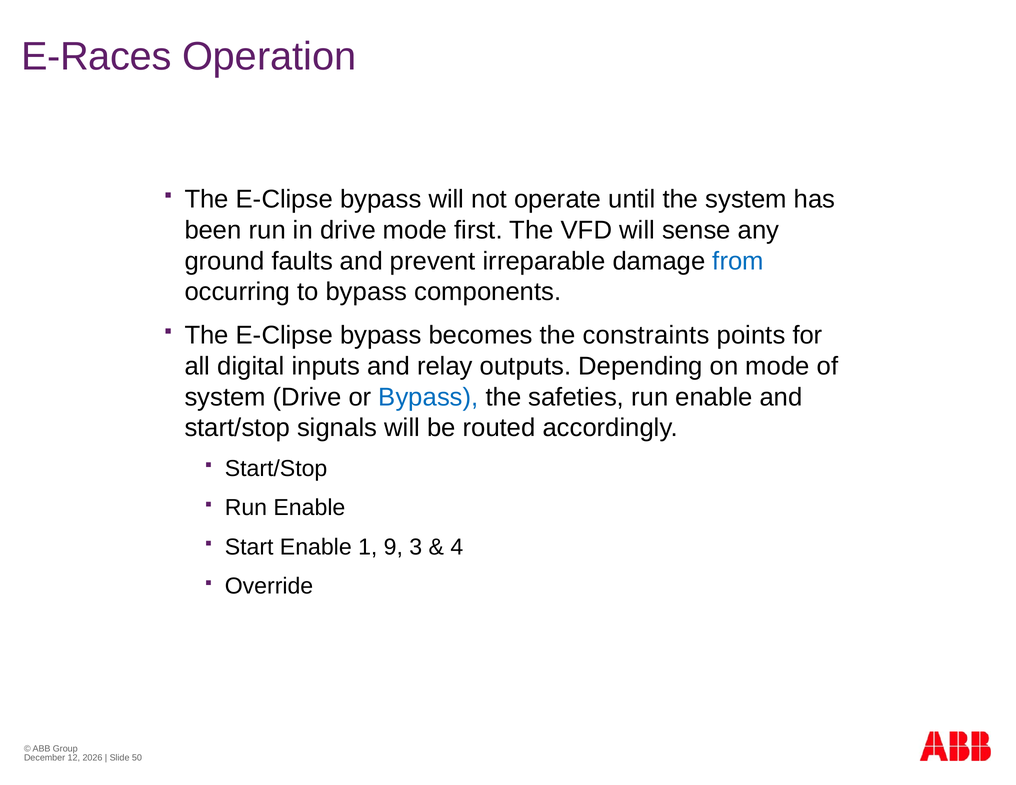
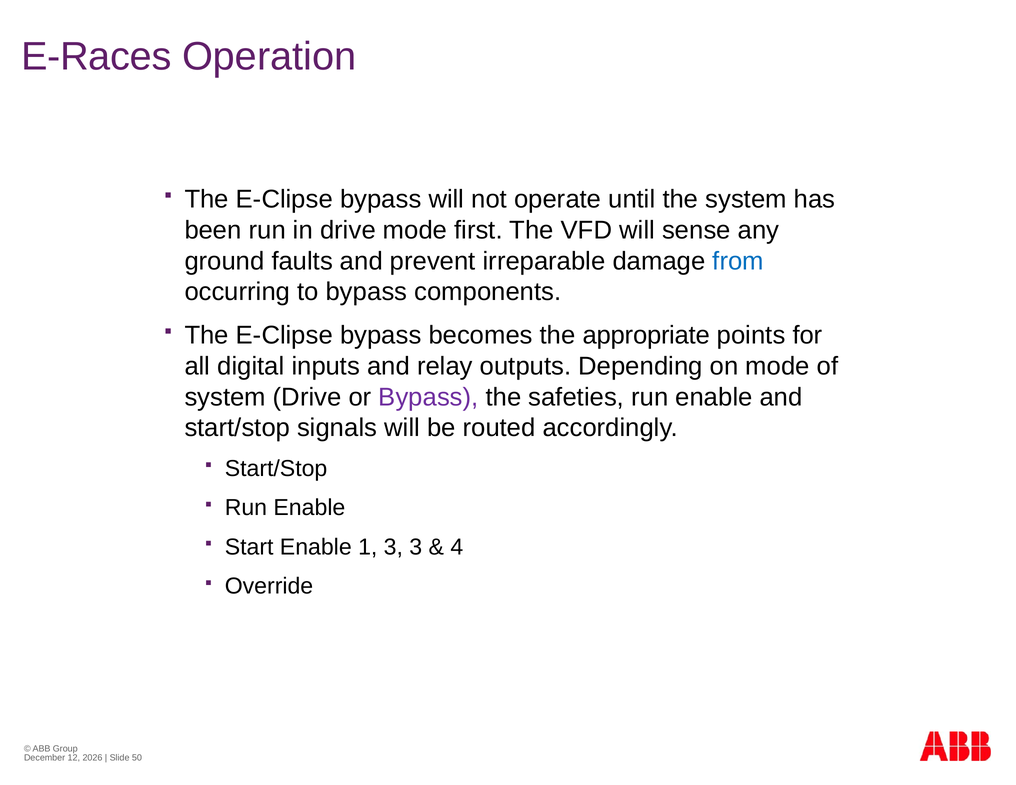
constraints: constraints -> appropriate
Bypass at (428, 397) colour: blue -> purple
1 9: 9 -> 3
